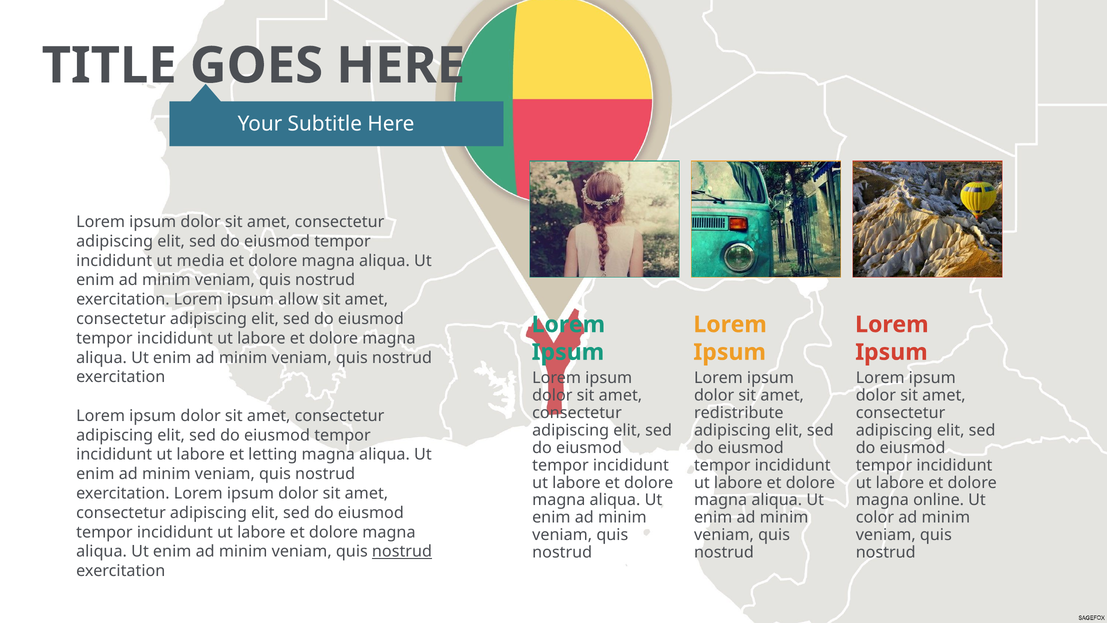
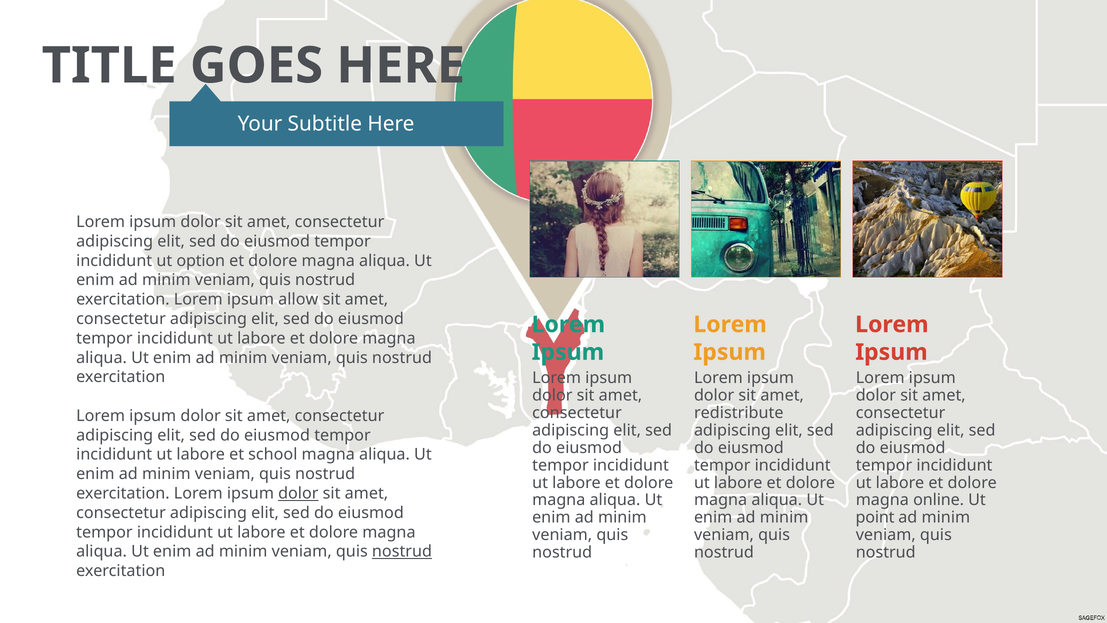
media: media -> option
letting: letting -> school
dolor at (298, 493) underline: none -> present
color: color -> point
